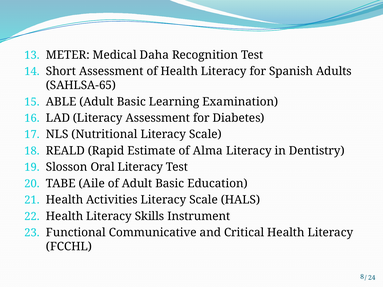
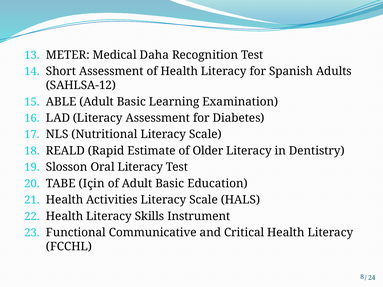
SAHLSA-65: SAHLSA-65 -> SAHLSA-12
Alma: Alma -> Older
Aile: Aile -> Için
